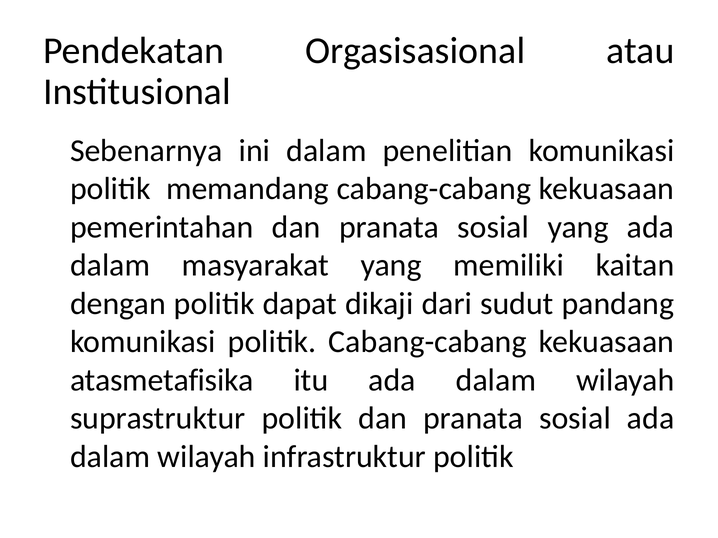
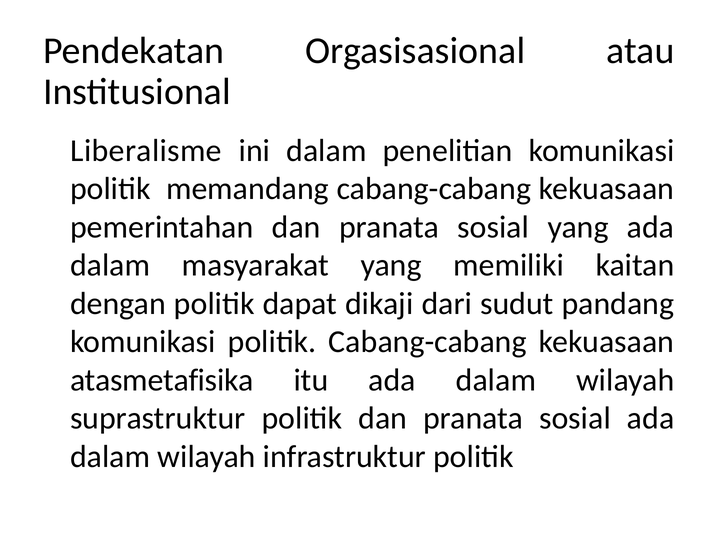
Sebenarnya: Sebenarnya -> Liberalisme
